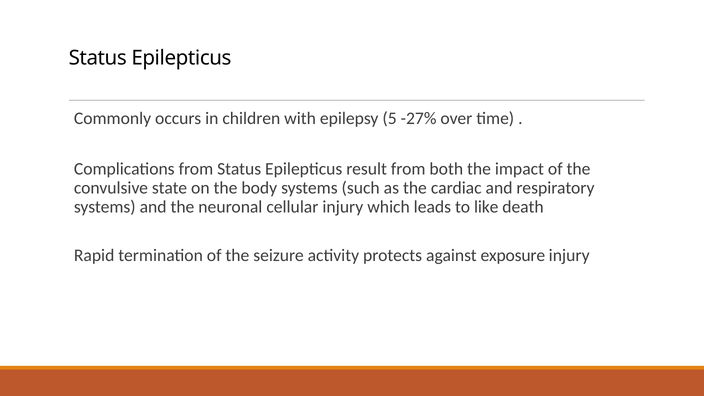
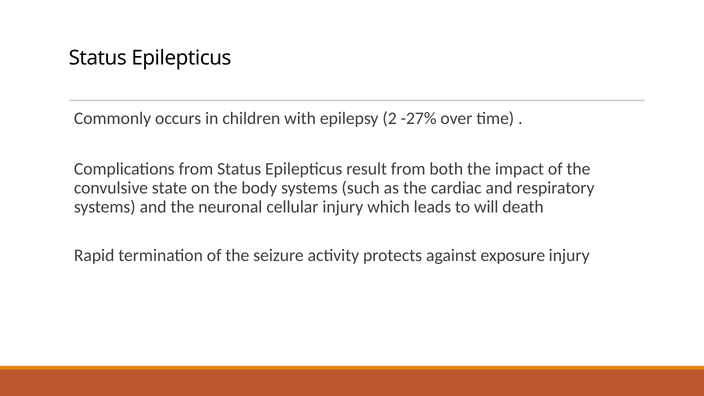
5: 5 -> 2
like: like -> will
